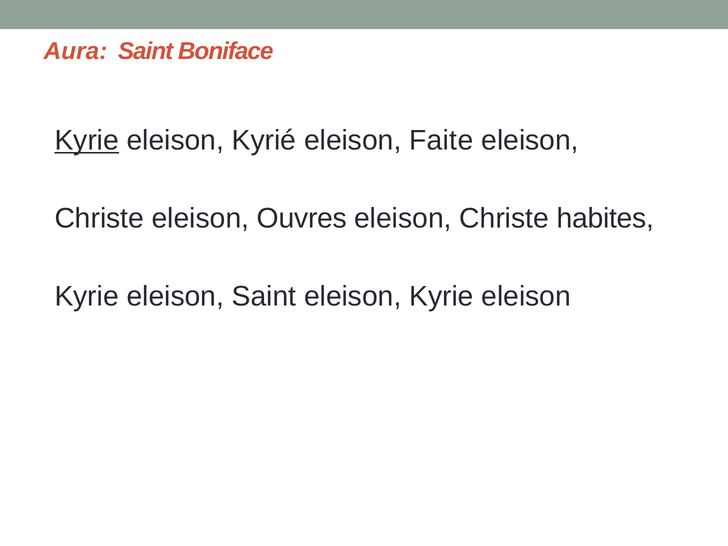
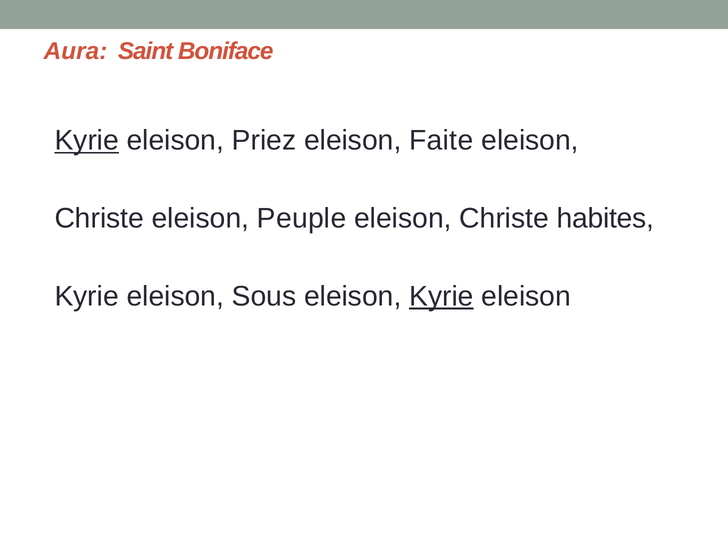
Kyrié: Kyrié -> Priez
Ouvres: Ouvres -> Peuple
eleison Saint: Saint -> Sous
Kyrie at (441, 296) underline: none -> present
